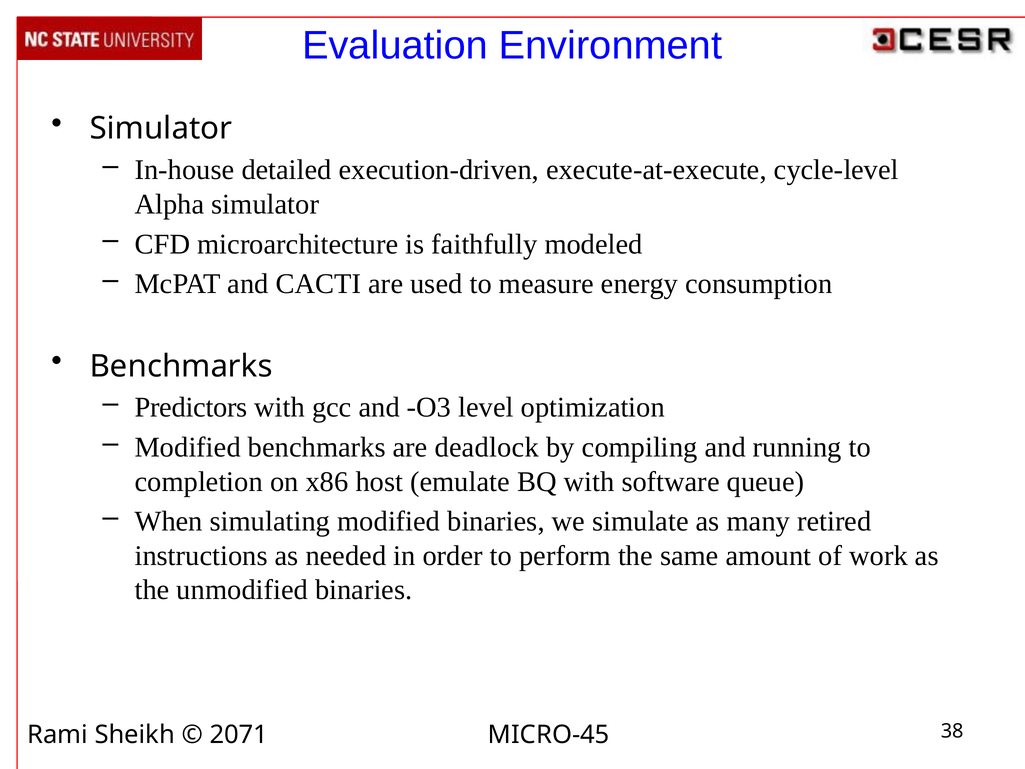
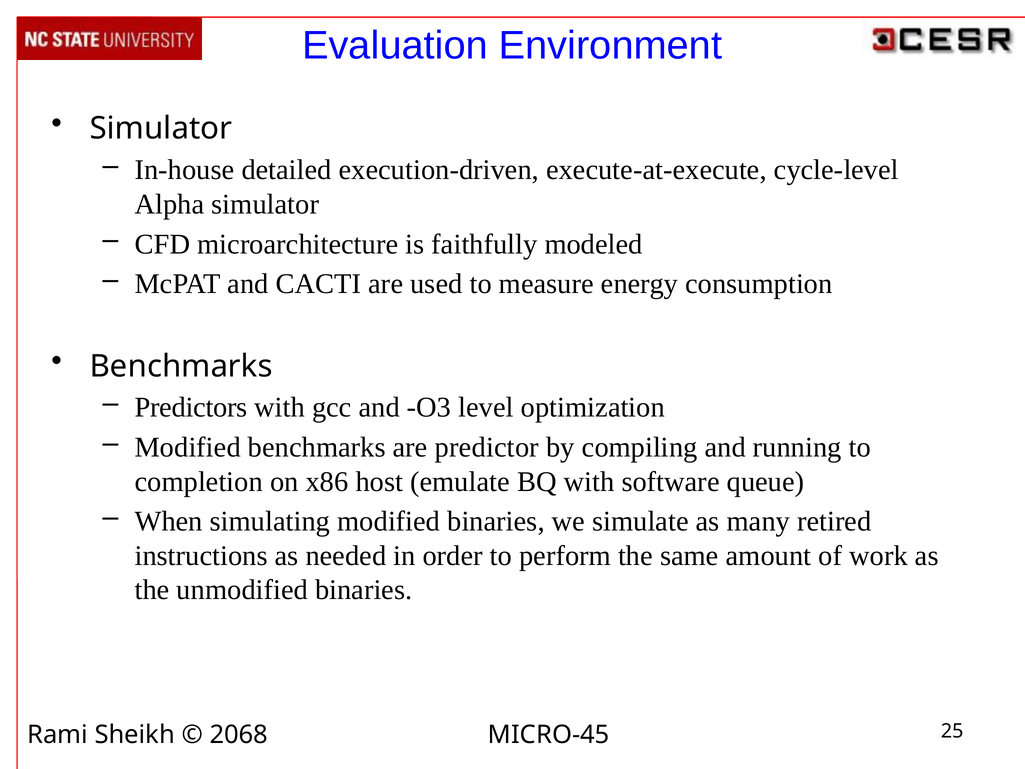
deadlock: deadlock -> predictor
2071: 2071 -> 2068
38: 38 -> 25
